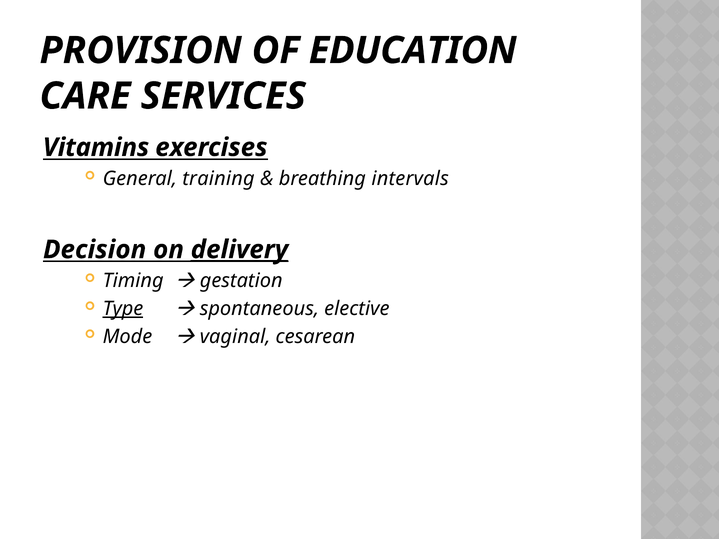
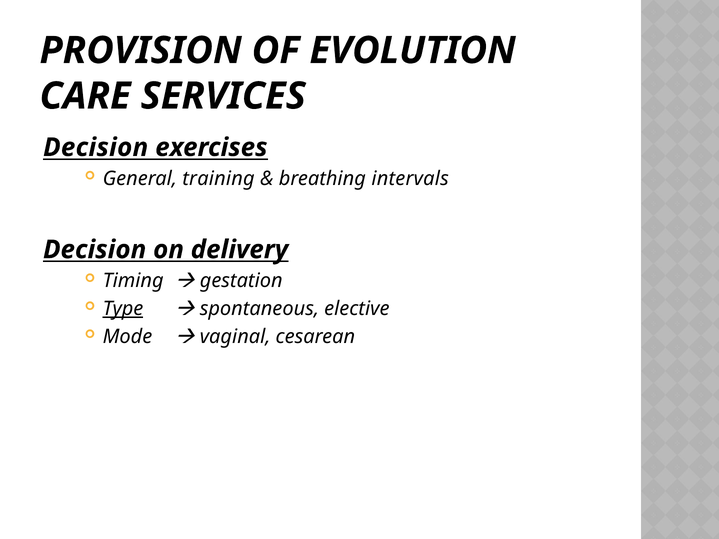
EDUCATION: EDUCATION -> EVOLUTION
Vitamins at (96, 147): Vitamins -> Decision
delivery underline: present -> none
